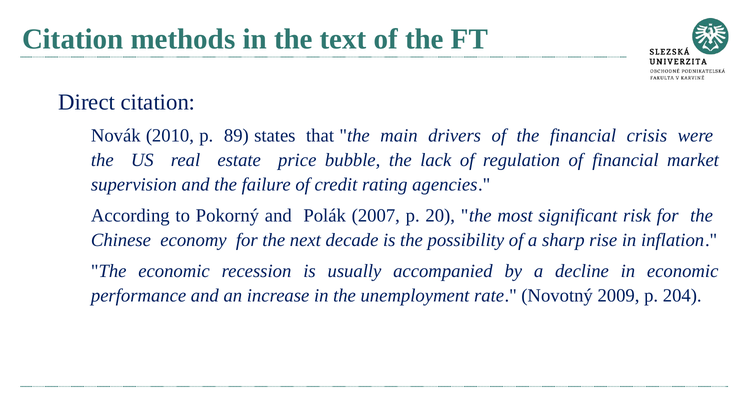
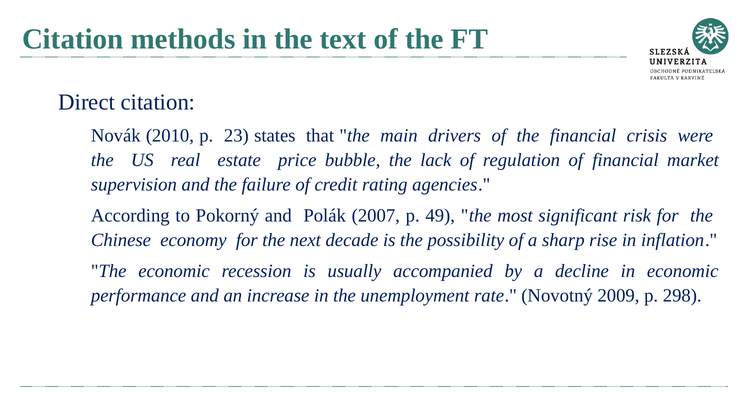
89: 89 -> 23
20: 20 -> 49
204: 204 -> 298
